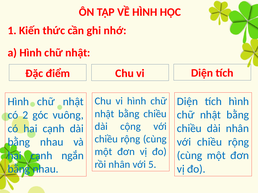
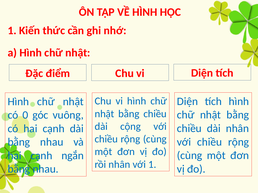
2: 2 -> 0
với 5: 5 -> 1
